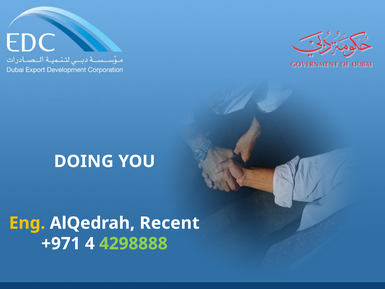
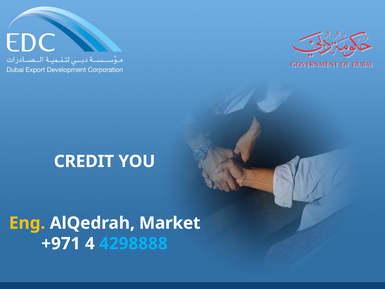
DOING: DOING -> CREDIT
Recent: Recent -> Market
4298888 colour: light green -> light blue
